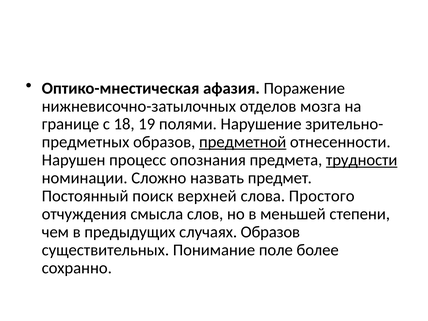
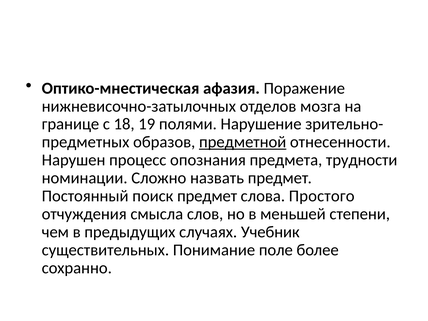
трудности underline: present -> none
поиск верхней: верхней -> предмет
случаях Образов: Образов -> Учебник
